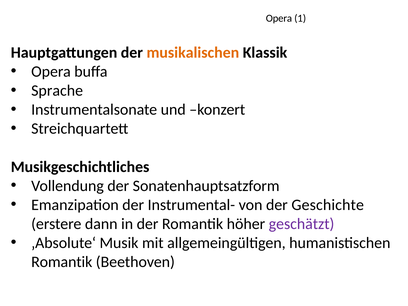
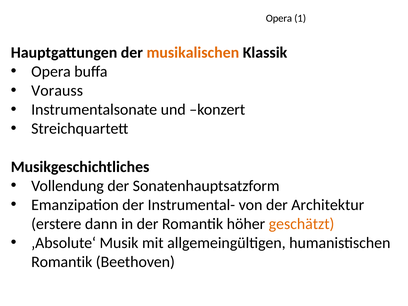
Sprache: Sprache -> Vorauss
Geschichte: Geschichte -> Architektur
geschätzt colour: purple -> orange
